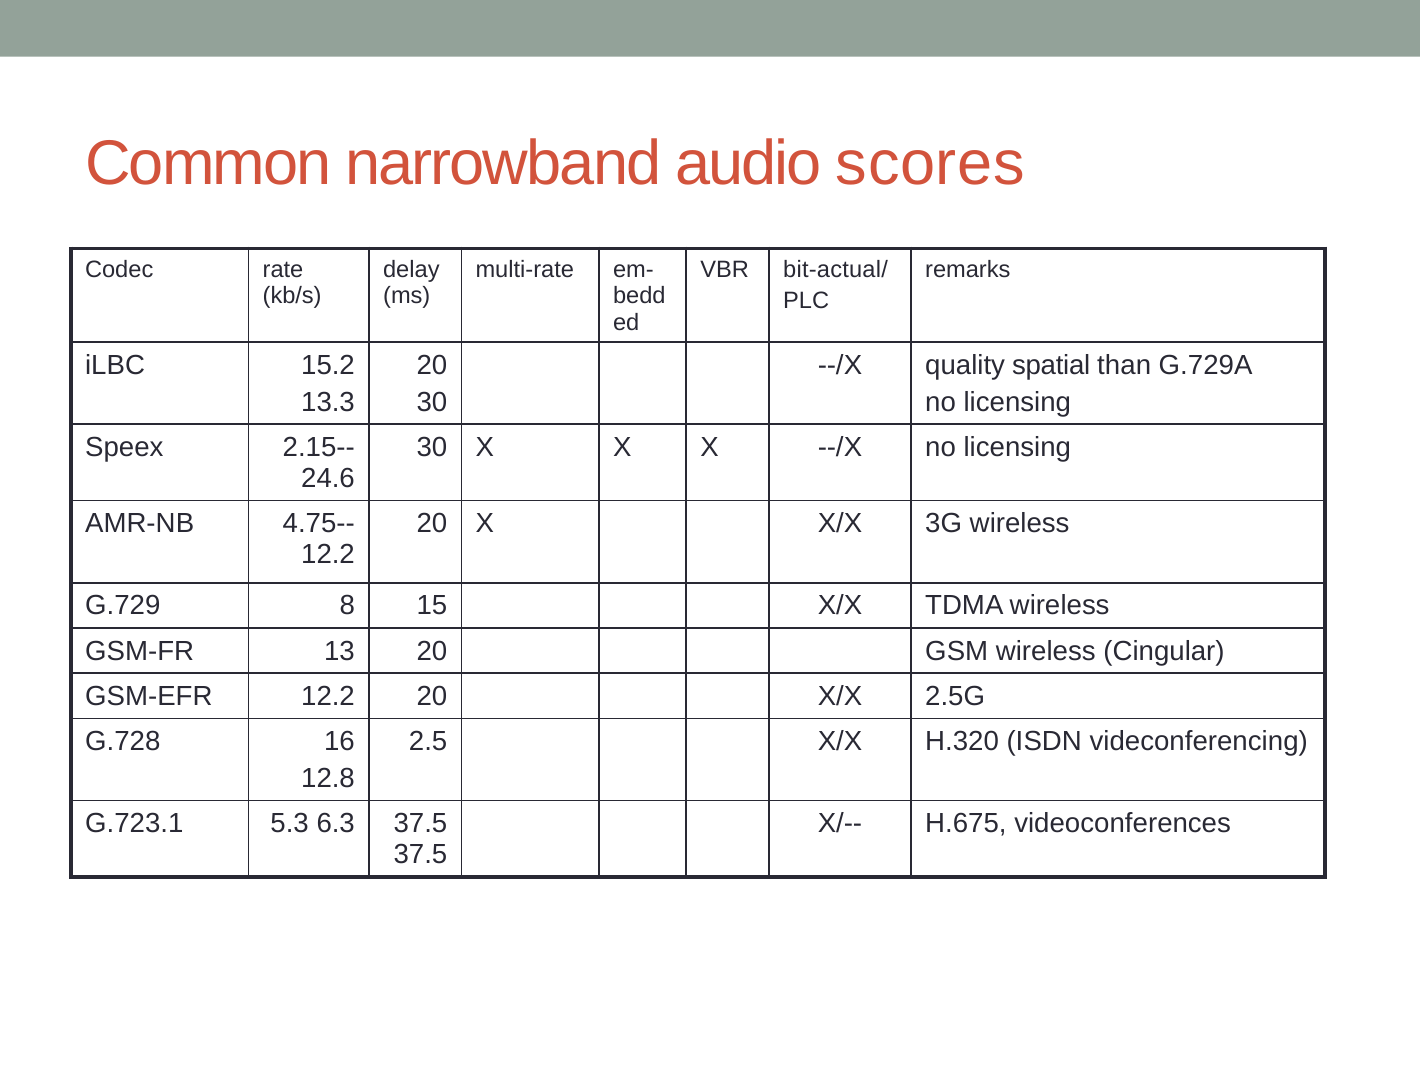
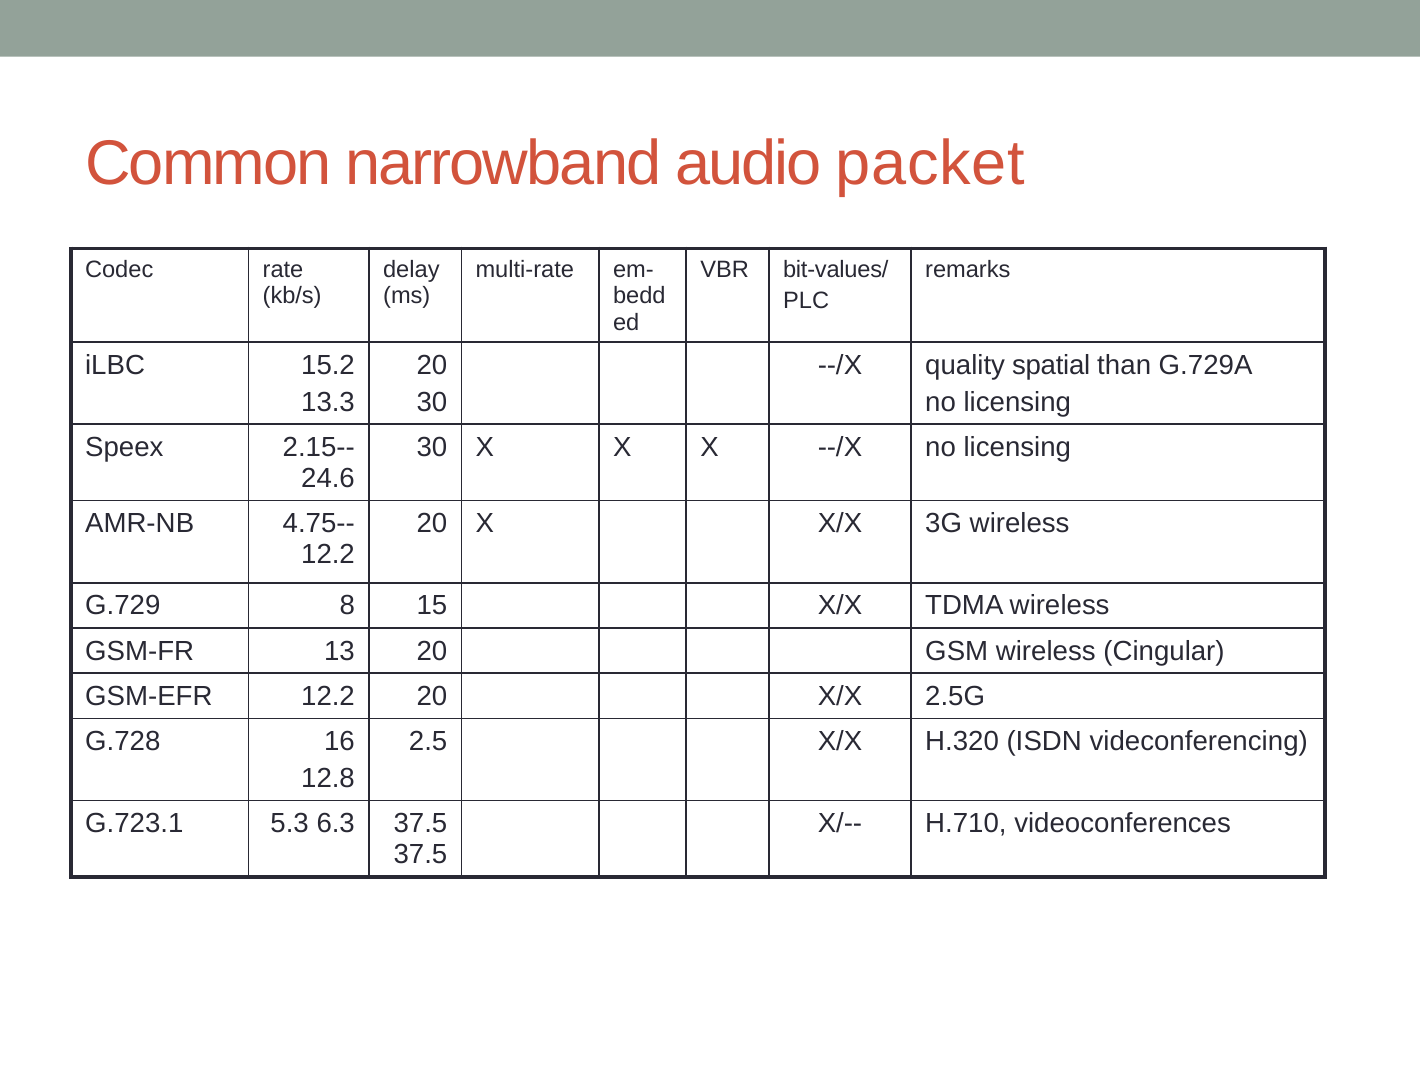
scores: scores -> packet
bit-actual/: bit-actual/ -> bit-values/
H.675: H.675 -> H.710
